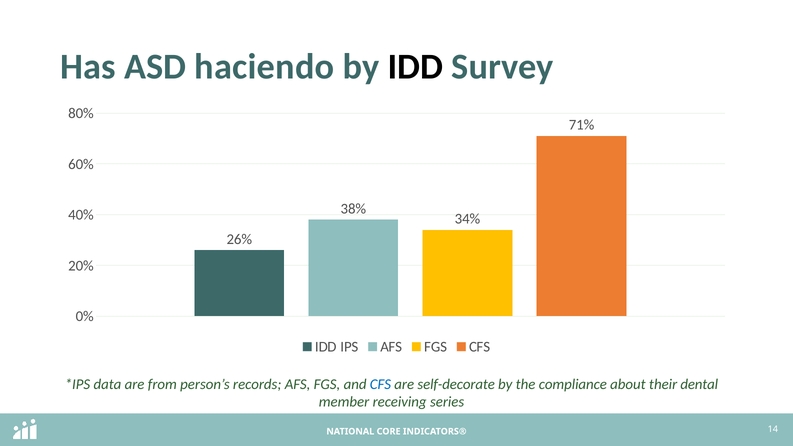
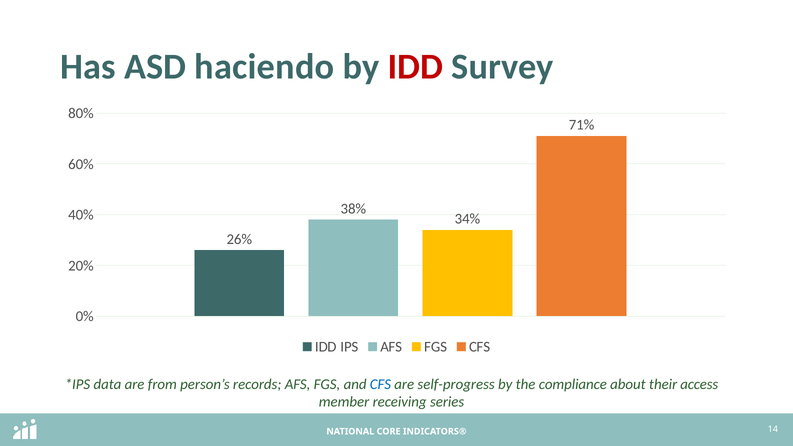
IDD at (415, 67) colour: black -> red
self-decorate: self-decorate -> self-progress
dental: dental -> access
